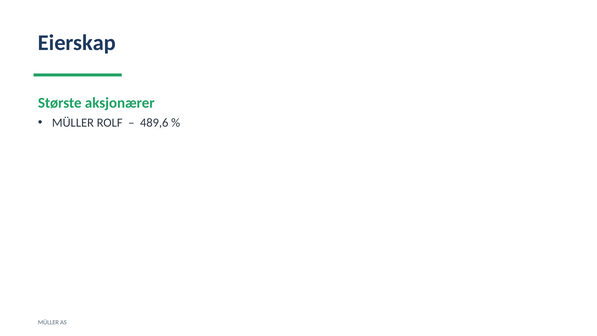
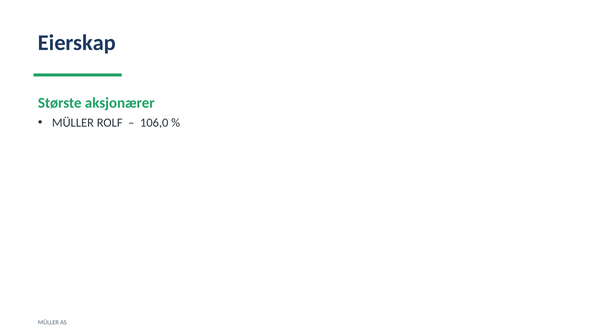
489,6: 489,6 -> 106,0
